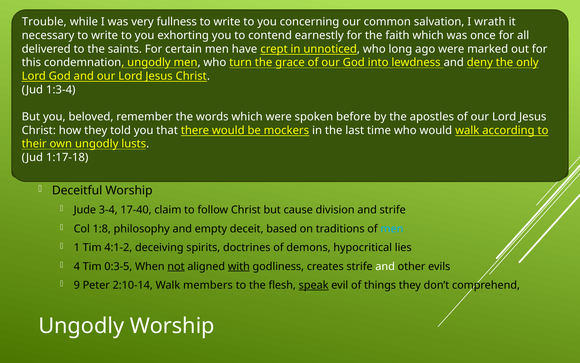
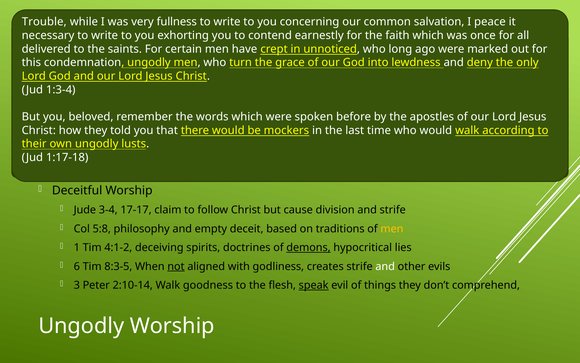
wrath: wrath -> peace
17-40: 17-40 -> 17-17
1:8: 1:8 -> 5:8
men at (392, 228) colour: light blue -> yellow
demons at (308, 247) underline: none -> present
4: 4 -> 6
0:3-5: 0:3-5 -> 8:3-5
with at (239, 266) underline: present -> none
9: 9 -> 3
members: members -> goodness
